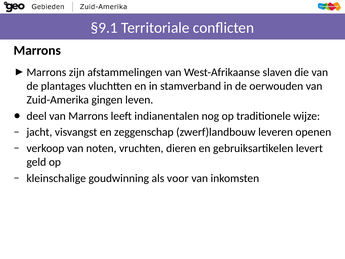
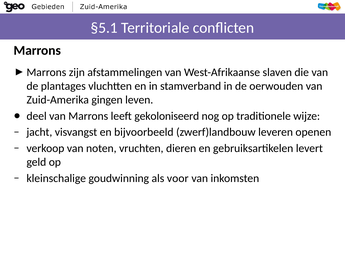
§9.1: §9.1 -> §5.1
indianentalen: indianentalen -> gekoloniseerd
zeggenschap: zeggenschap -> bijvoorbeeld
